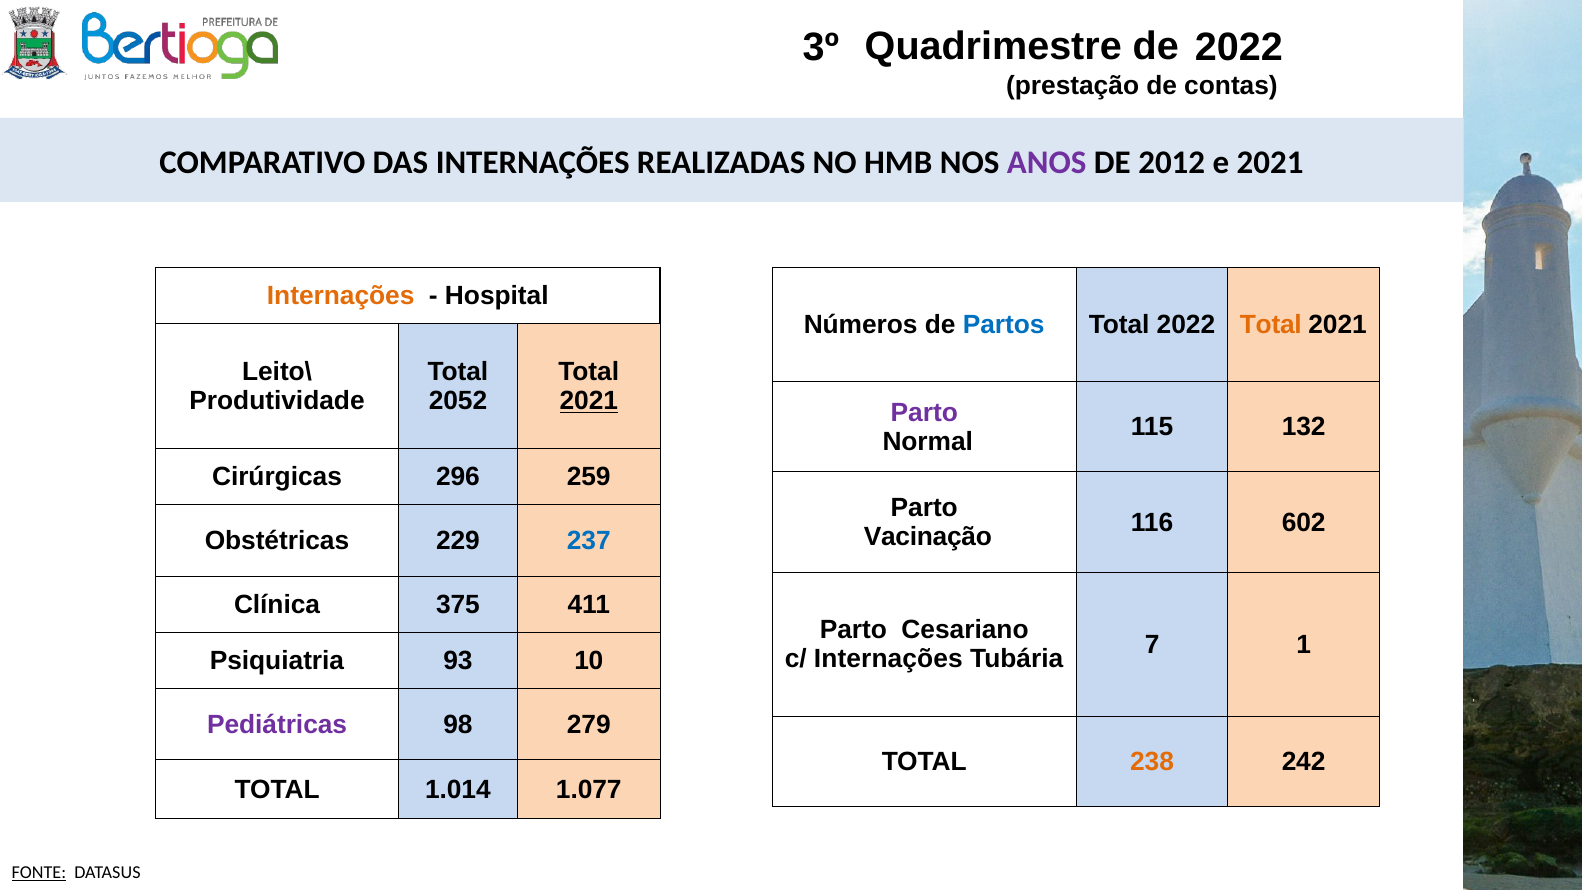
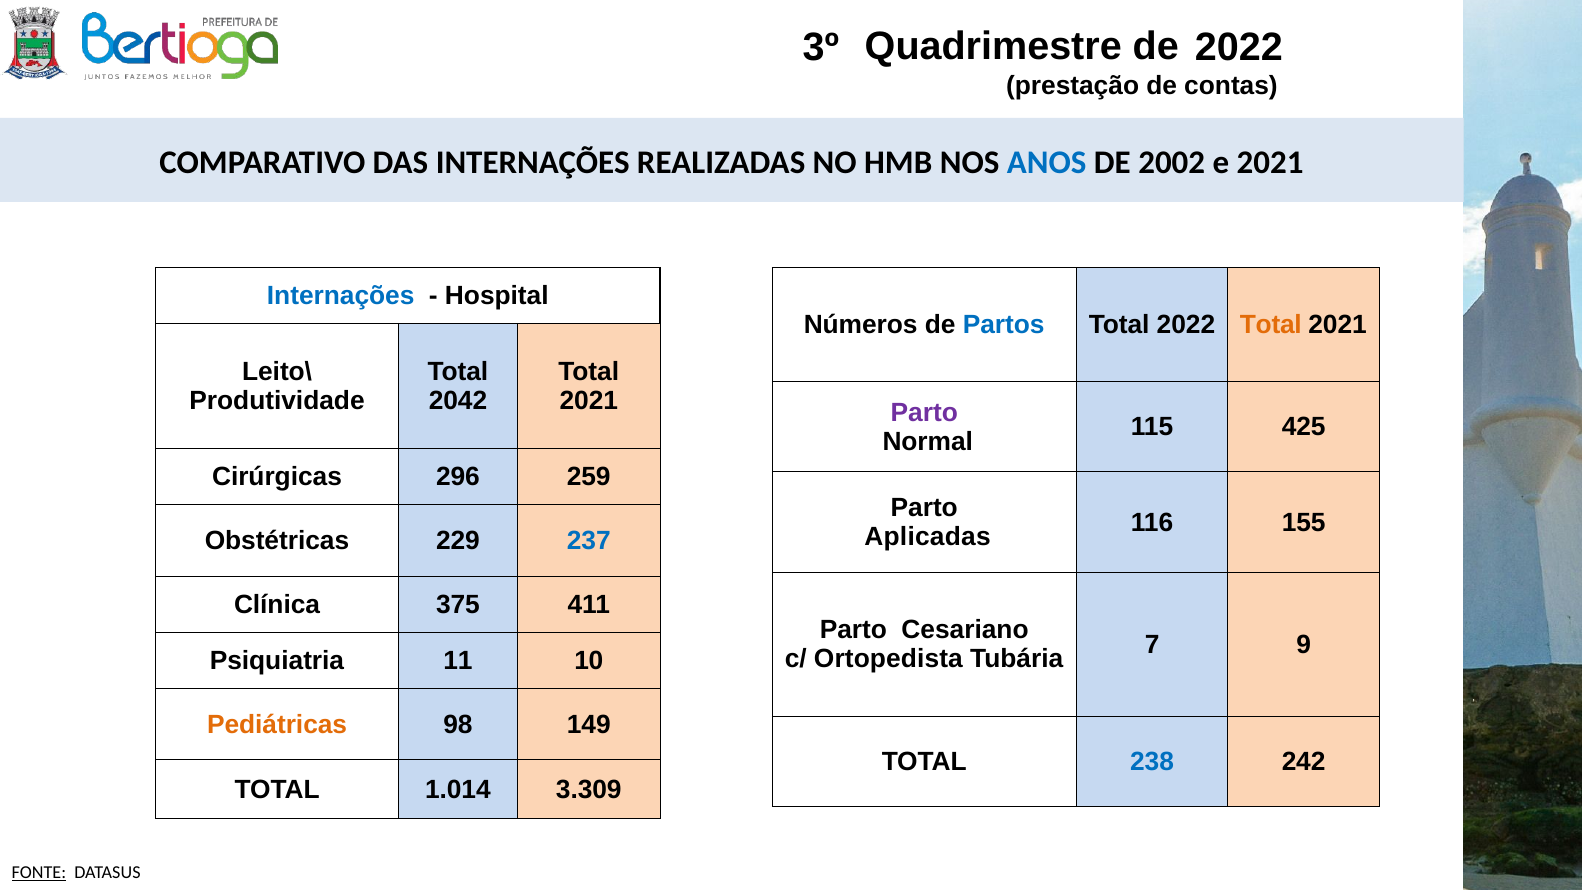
ANOS colour: purple -> blue
2012: 2012 -> 2002
Internações at (341, 296) colour: orange -> blue
2052: 2052 -> 2042
2021 at (589, 401) underline: present -> none
132: 132 -> 425
602: 602 -> 155
Vacinação: Vacinação -> Aplicadas
1: 1 -> 9
c/ Internações: Internações -> Ortopedista
93: 93 -> 11
Pediátricas colour: purple -> orange
279: 279 -> 149
238 colour: orange -> blue
1.077: 1.077 -> 3.309
